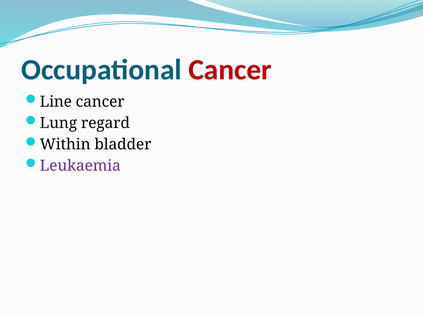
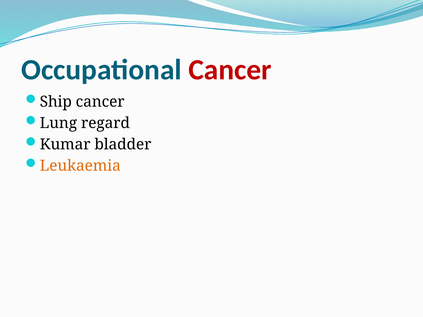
Line: Line -> Ship
Within: Within -> Kumar
Leukaemia colour: purple -> orange
